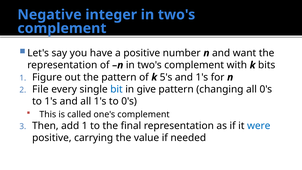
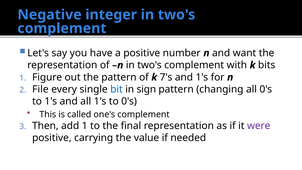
5's: 5's -> 7's
give: give -> sign
were colour: blue -> purple
